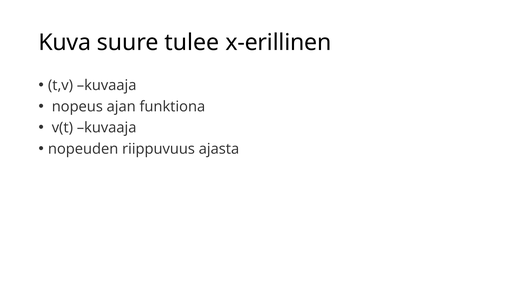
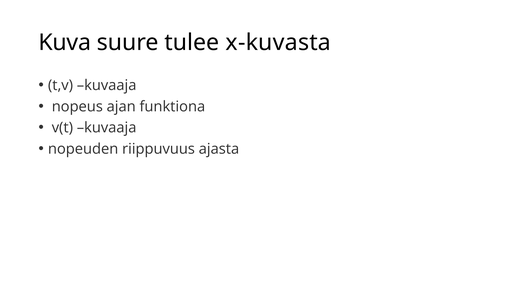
x-erillinen: x-erillinen -> x-kuvasta
